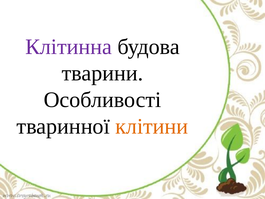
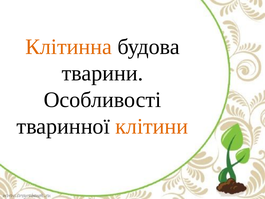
Клітинна colour: purple -> orange
